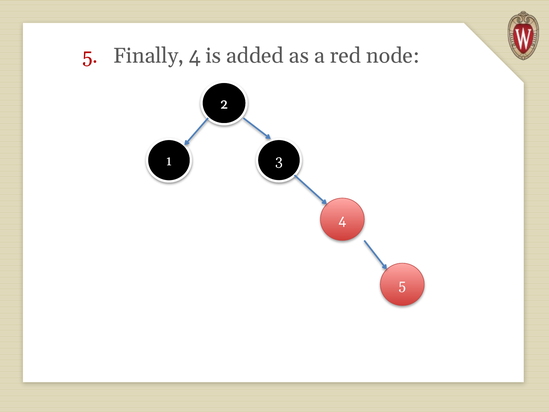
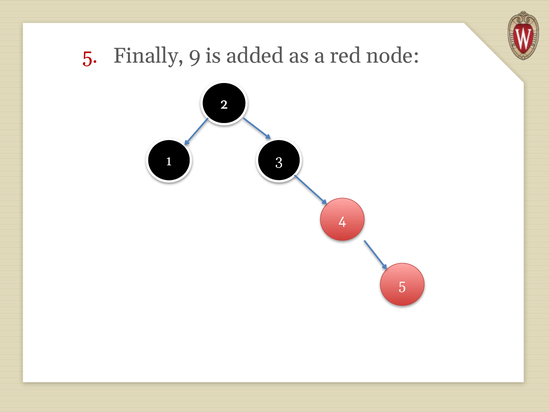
Finally 4: 4 -> 9
